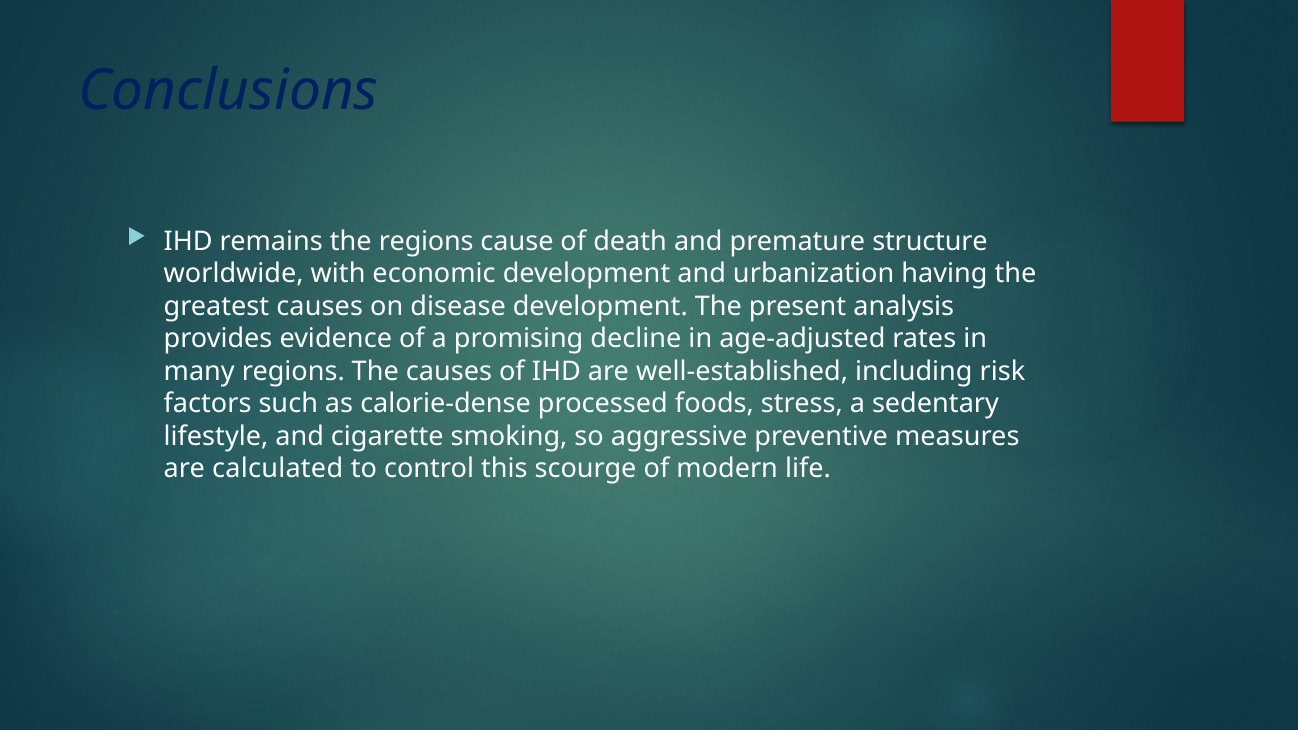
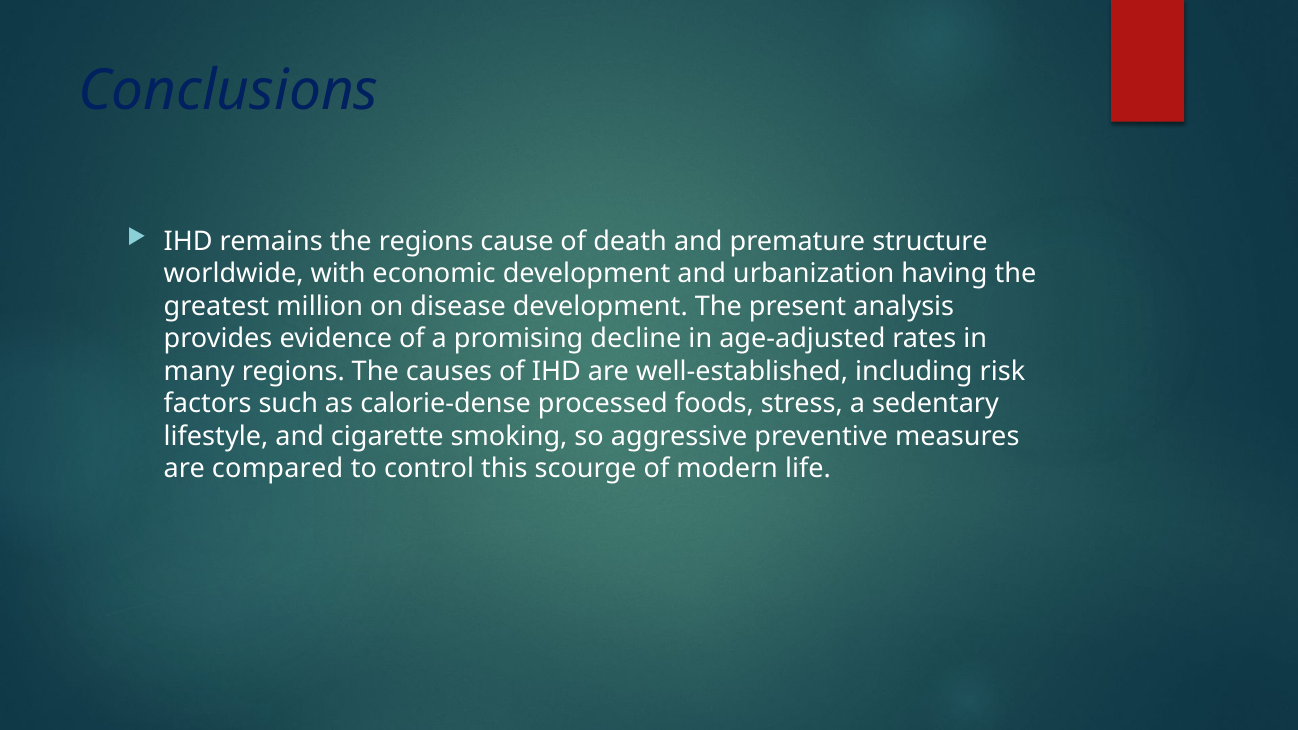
greatest causes: causes -> million
calculated: calculated -> compared
